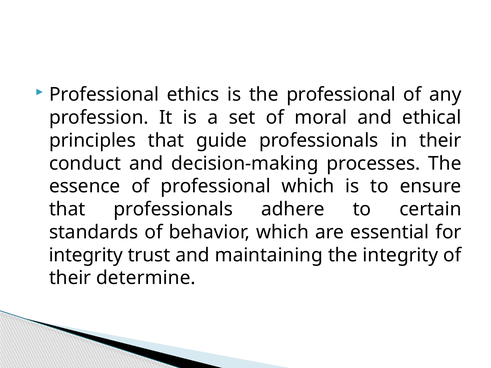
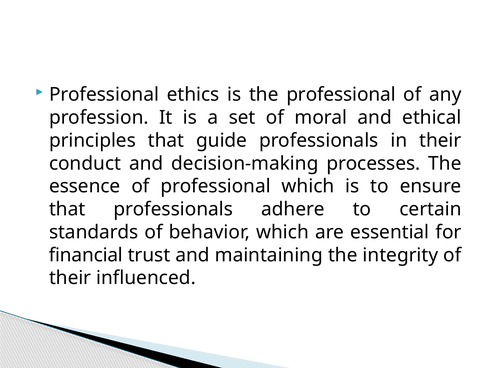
integrity at (86, 255): integrity -> financial
determine: determine -> influenced
